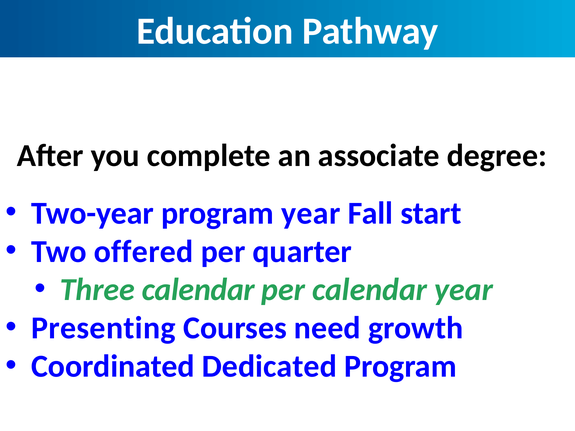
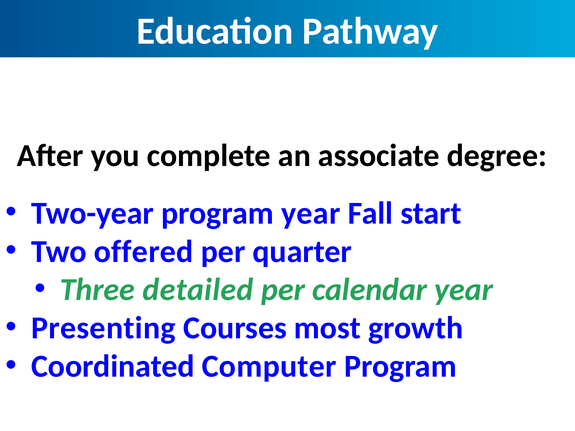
Three calendar: calendar -> detailed
need: need -> most
Dedicated: Dedicated -> Computer
